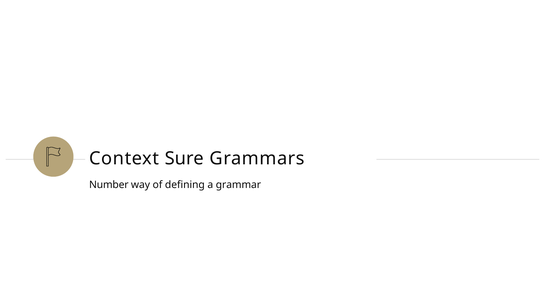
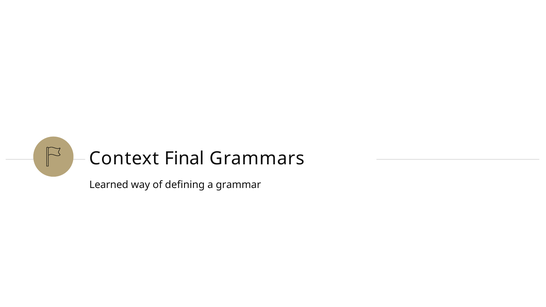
Sure: Sure -> Final
Number: Number -> Learned
